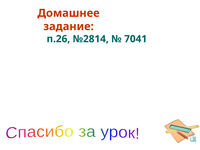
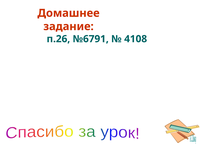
№2814: №2814 -> №6791
7041: 7041 -> 4108
